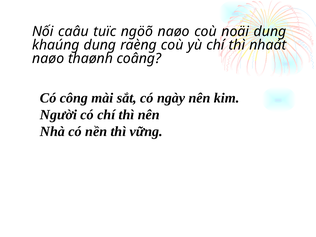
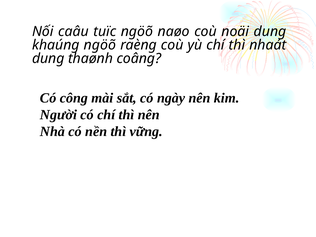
khaúng dung: dung -> ngöõ
naøo at (48, 58): naøo -> dung
